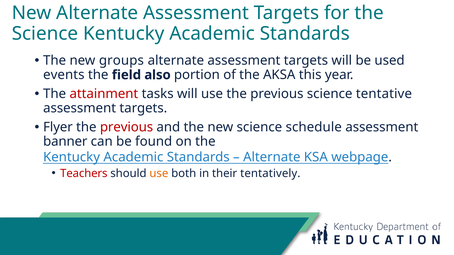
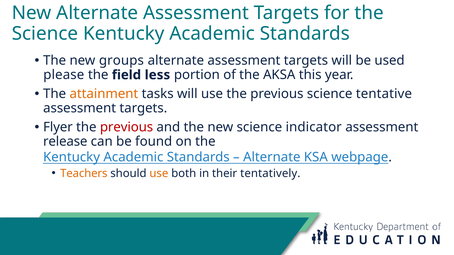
events: events -> please
also: also -> less
attainment colour: red -> orange
schedule: schedule -> indicator
banner: banner -> release
Teachers colour: red -> orange
